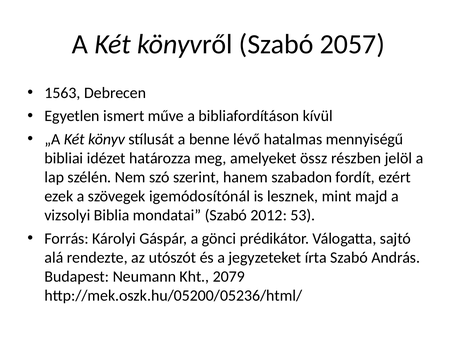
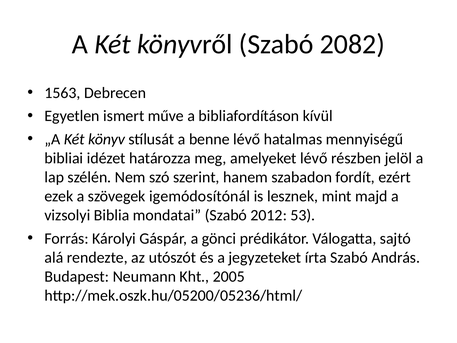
2057: 2057 -> 2082
amelyeket össz: össz -> lévő
2079: 2079 -> 2005
